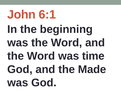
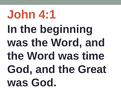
6:1: 6:1 -> 4:1
Made: Made -> Great
